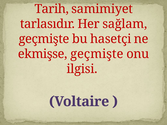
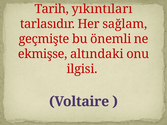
samimiyet: samimiyet -> yıkıntıları
hasetçi: hasetçi -> önemli
ekmişse geçmişte: geçmişte -> altındaki
